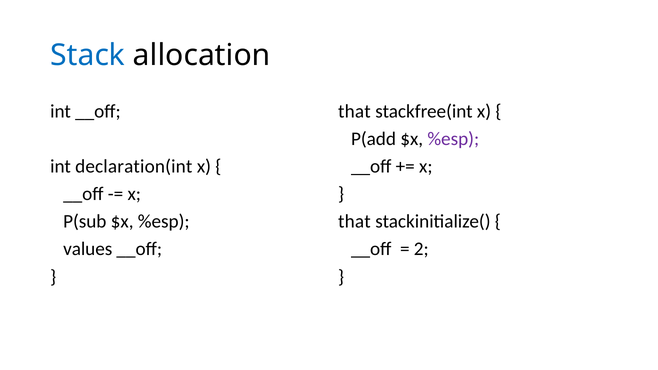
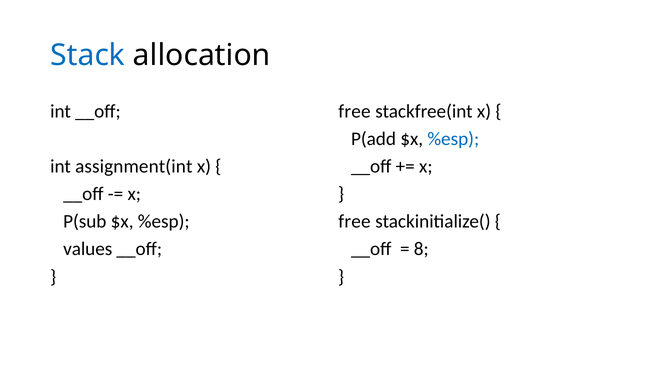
that at (354, 111): that -> free
%esp at (453, 139) colour: purple -> blue
declaration(int: declaration(int -> assignment(int
that at (354, 222): that -> free
2: 2 -> 8
